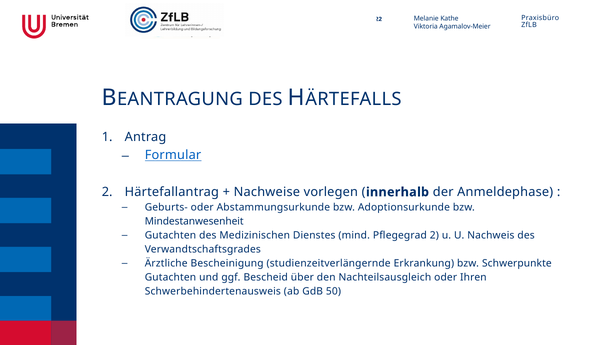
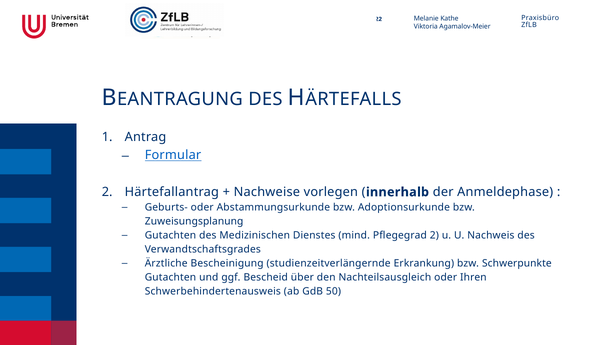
Mindestanwesenheit: Mindestanwesenheit -> Zuweisungsplanung
